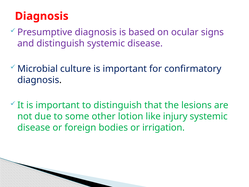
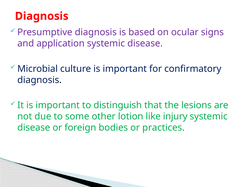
and distinguish: distinguish -> application
irrigation: irrigation -> practices
